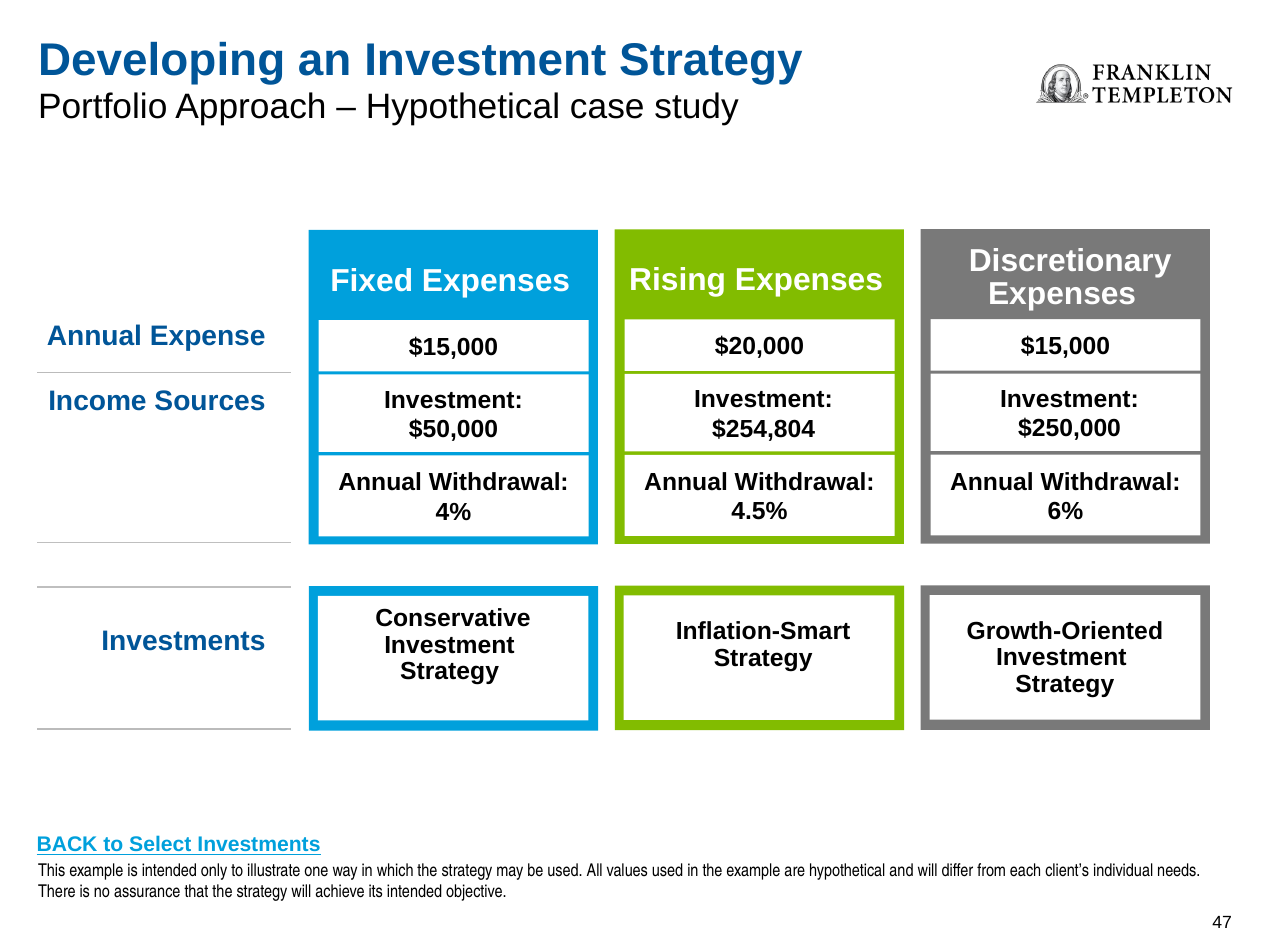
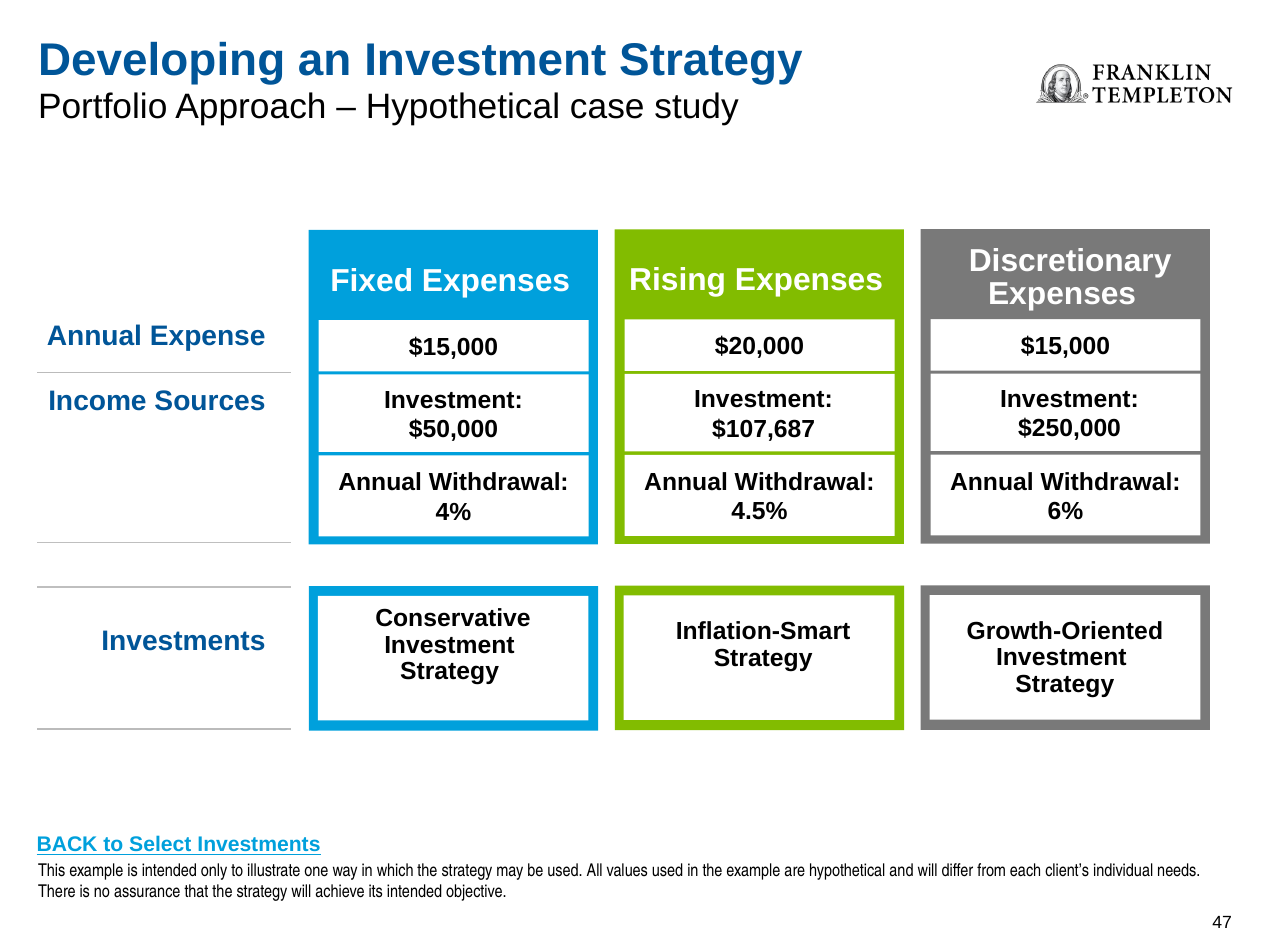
$254,804: $254,804 -> $107,687
